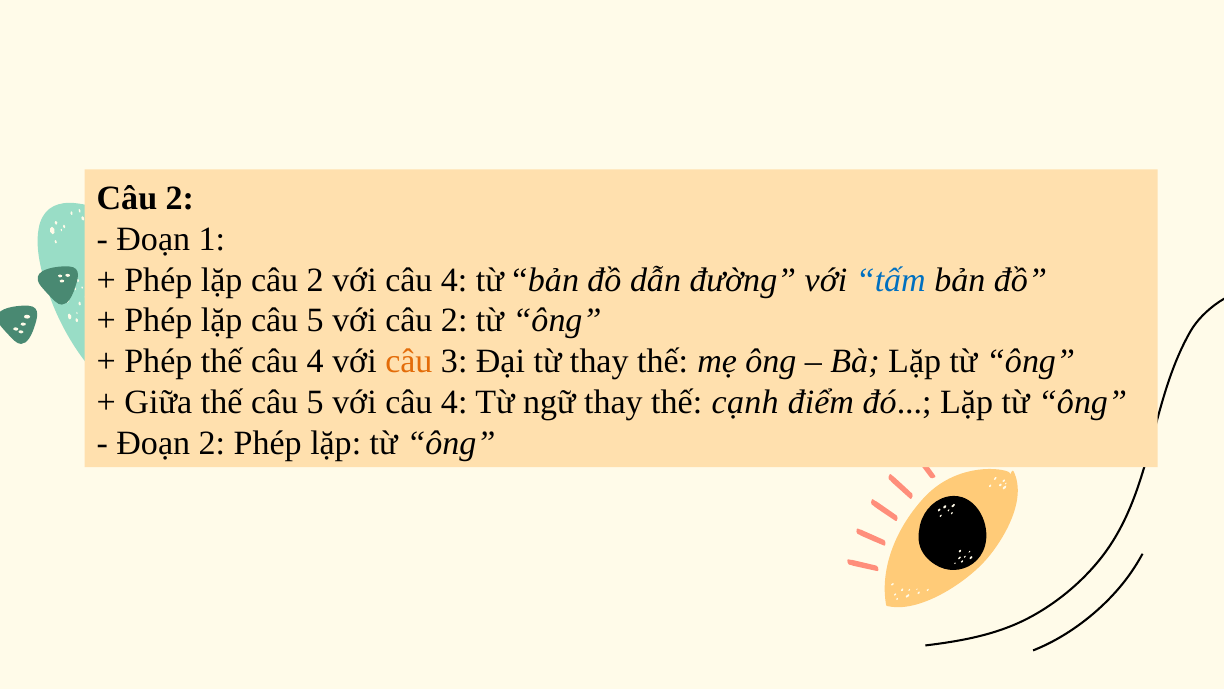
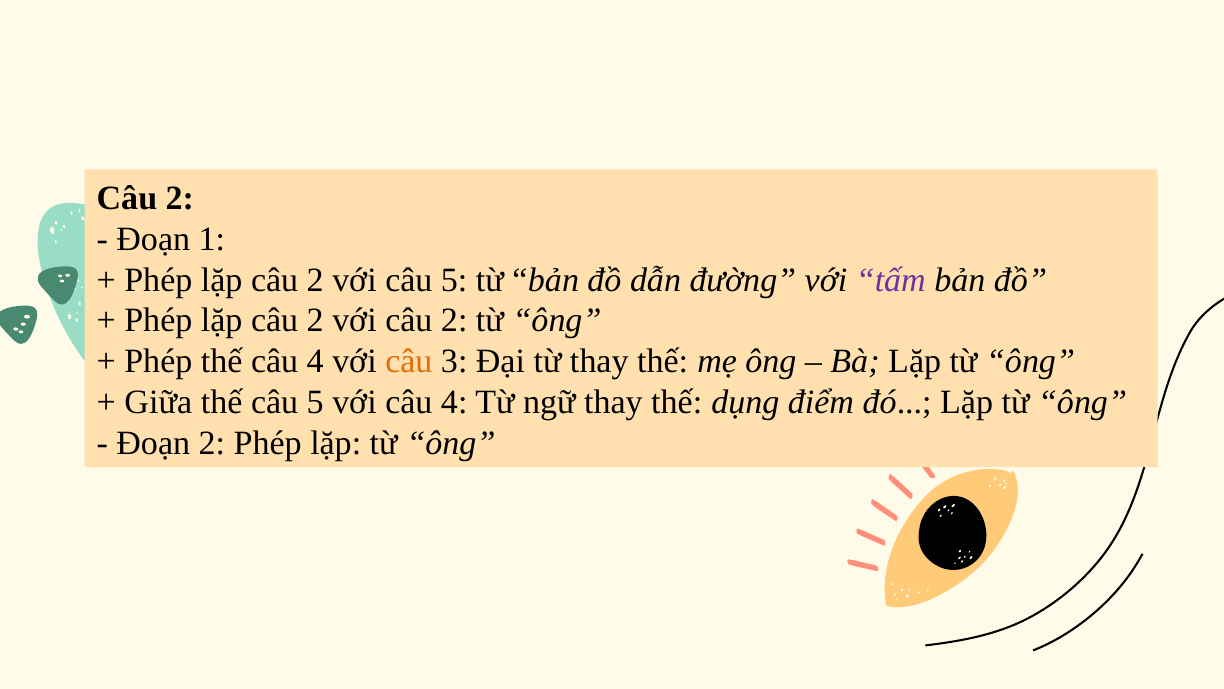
2 với câu 4: 4 -> 5
tấm colour: blue -> purple
5 at (315, 320): 5 -> 2
cạnh: cạnh -> dụng
